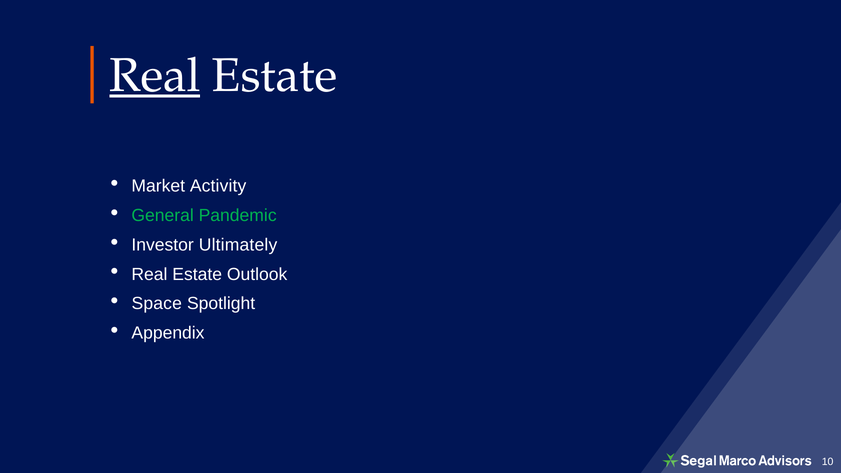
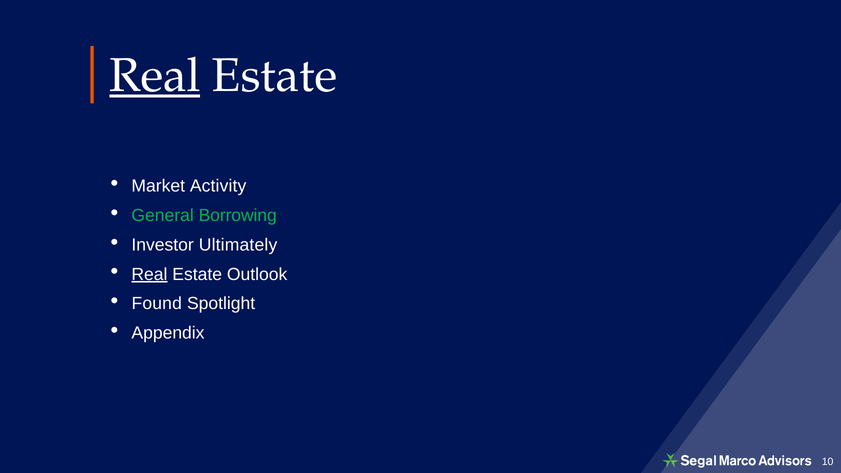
Pandemic: Pandemic -> Borrowing
Real at (149, 274) underline: none -> present
Space: Space -> Found
